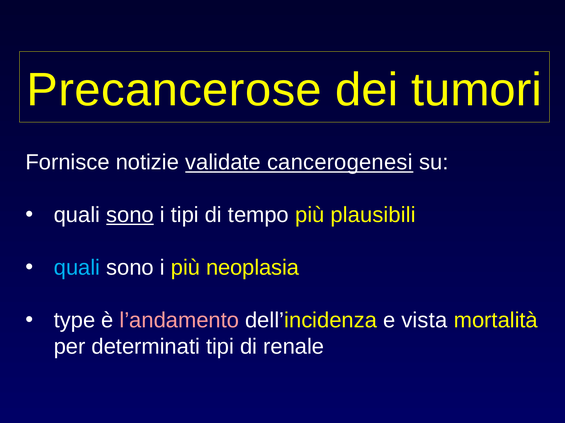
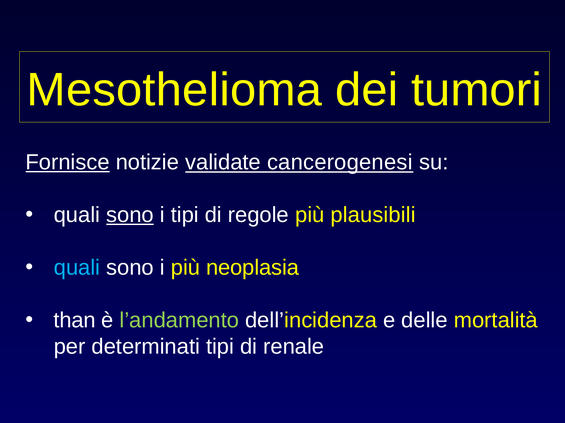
Precancerose: Precancerose -> Mesothelioma
Fornisce underline: none -> present
tempo: tempo -> regole
type: type -> than
l’andamento colour: pink -> light green
vista: vista -> delle
